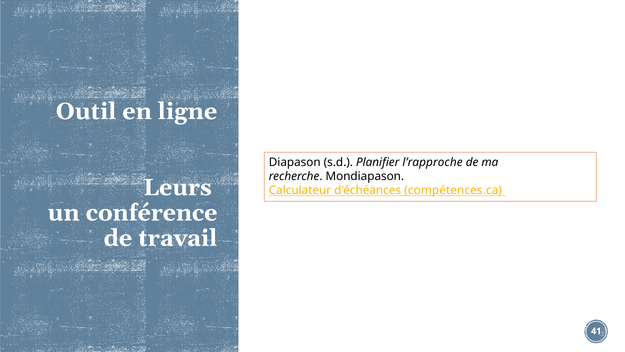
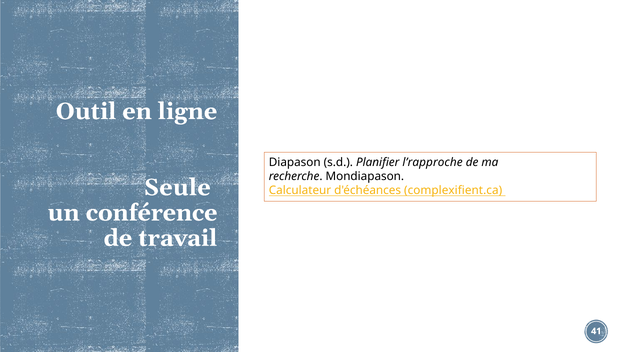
Leurs: Leurs -> Seule
compétences.ca: compétences.ca -> complexifient.ca
